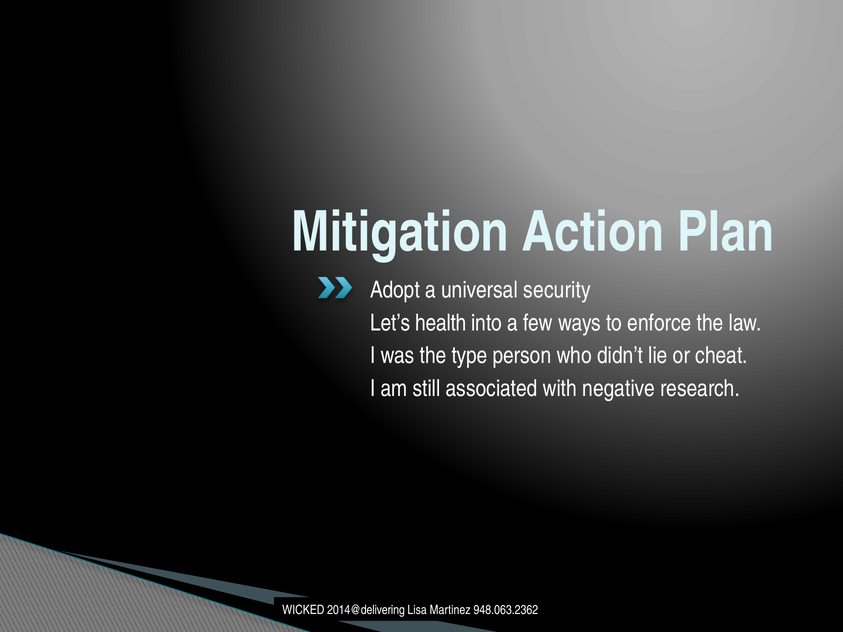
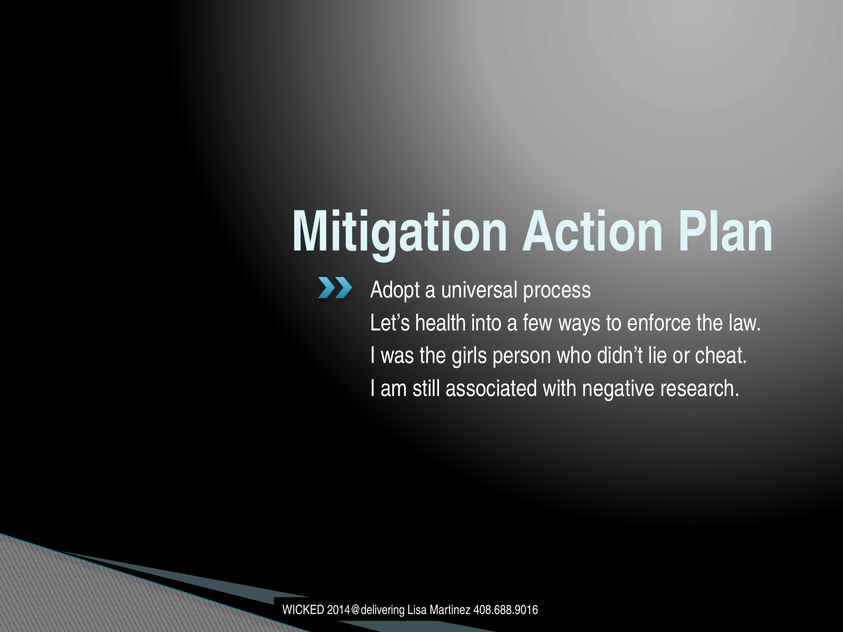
security: security -> process
type: type -> girls
948.063.2362: 948.063.2362 -> 408.688.9016
